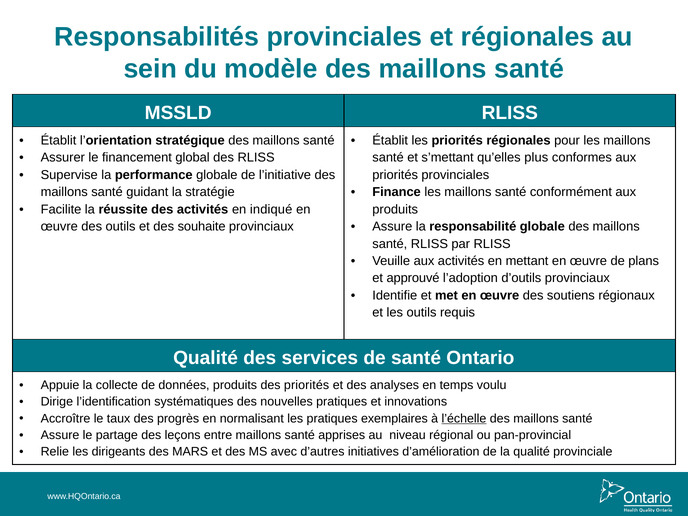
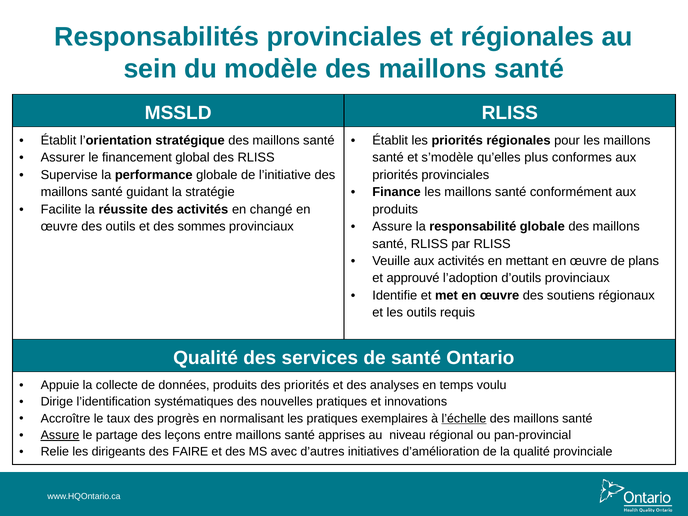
s’mettant: s’mettant -> s’modèle
indiqué: indiqué -> changé
souhaite: souhaite -> sommes
Assure at (60, 435) underline: none -> present
MARS: MARS -> FAIRE
